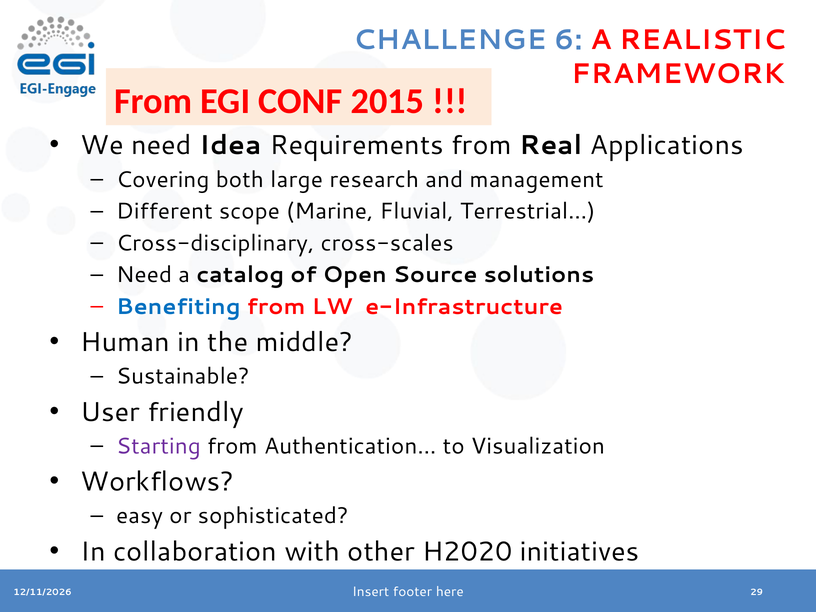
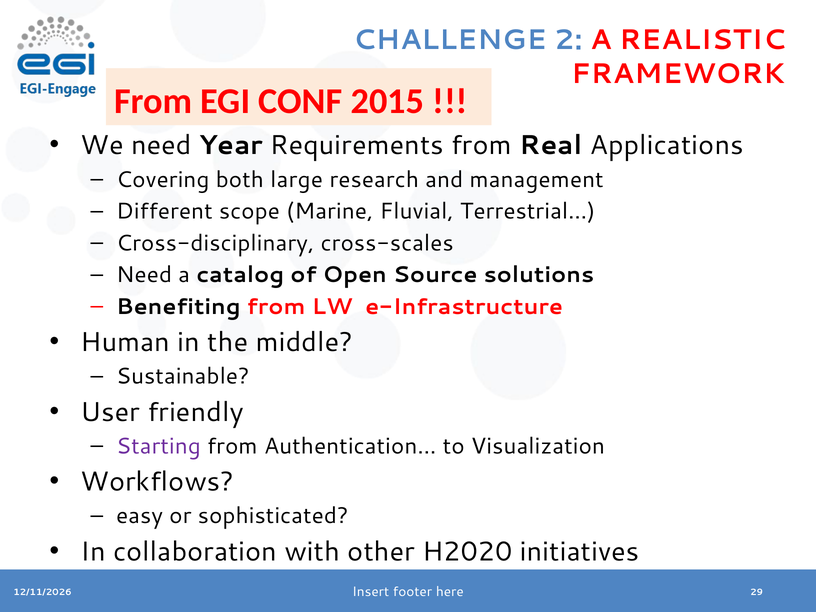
6: 6 -> 2
Idea: Idea -> Year
Benefiting colour: blue -> black
